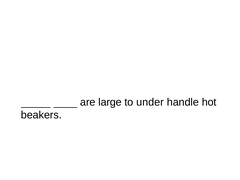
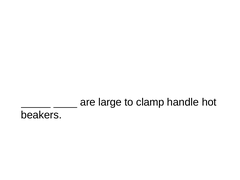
under: under -> clamp
